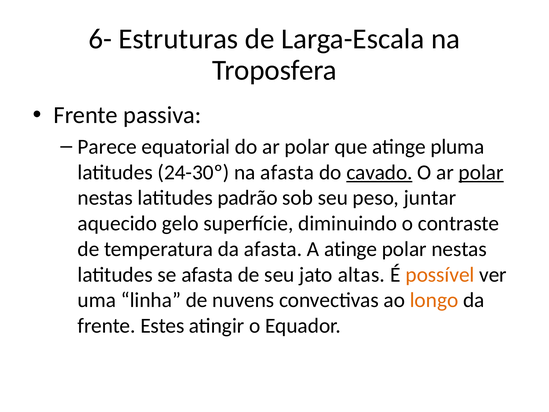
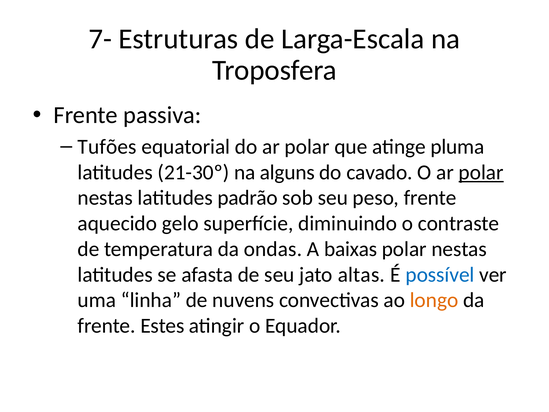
6-: 6- -> 7-
Parece: Parece -> Tufões
24-30º: 24-30º -> 21-30º
na afasta: afasta -> alguns
cavado underline: present -> none
peso juntar: juntar -> frente
da afasta: afasta -> ondas
A atinge: atinge -> baixas
possível colour: orange -> blue
